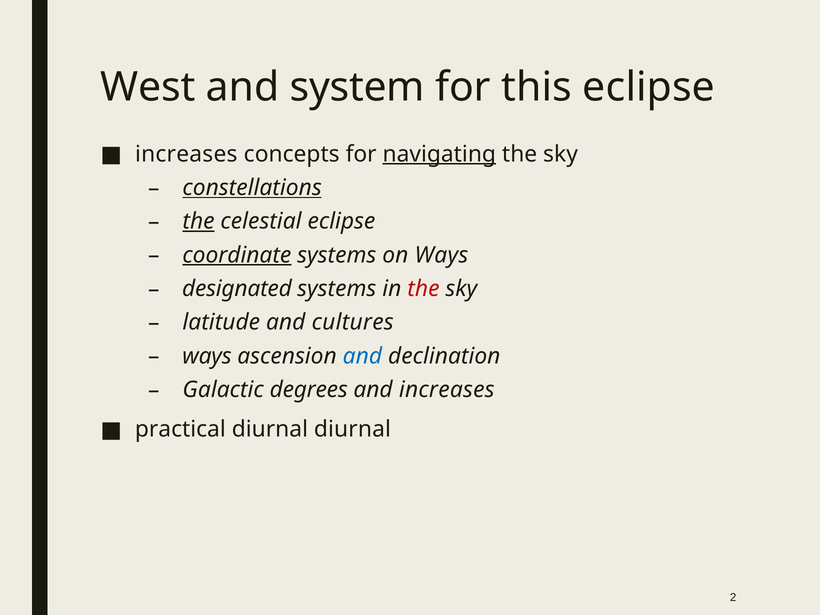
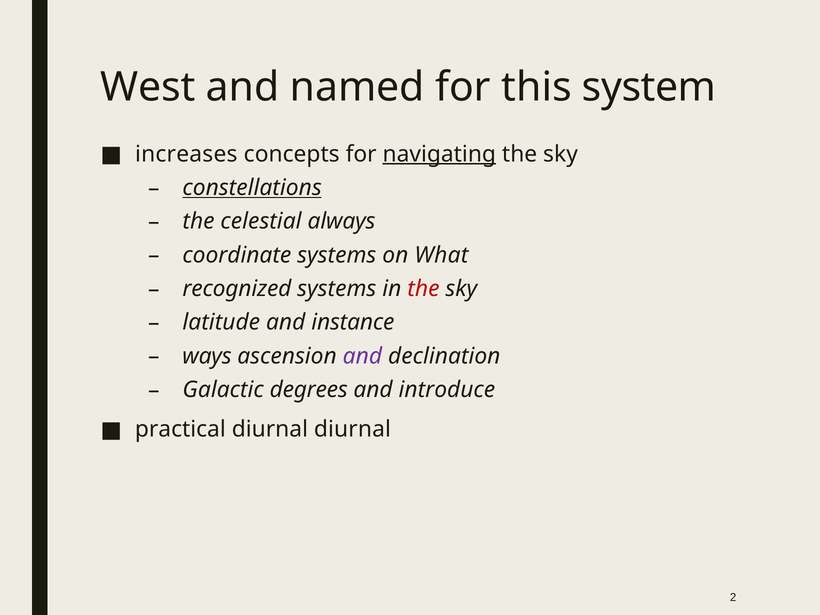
system: system -> named
this eclipse: eclipse -> system
the at (199, 221) underline: present -> none
celestial eclipse: eclipse -> always
coordinate underline: present -> none
on Ways: Ways -> What
designated: designated -> recognized
cultures: cultures -> instance
and at (362, 356) colour: blue -> purple
and increases: increases -> introduce
